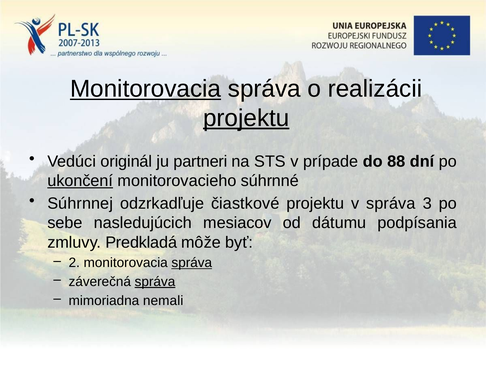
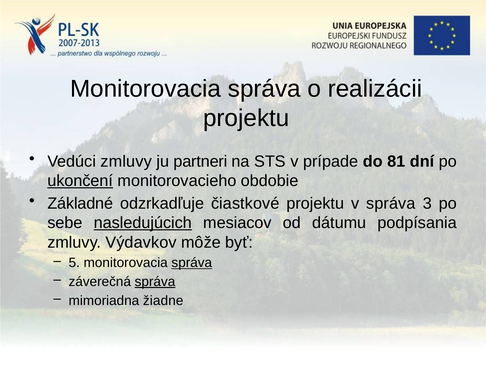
Monitorovacia at (146, 89) underline: present -> none
projektu at (246, 118) underline: present -> none
Vedúci originál: originál -> zmluvy
88: 88 -> 81
súhrnné: súhrnné -> obdobie
Súhrnnej: Súhrnnej -> Základné
nasledujúcich underline: none -> present
Predkladá: Predkladá -> Výdavkov
2: 2 -> 5
nemali: nemali -> žiadne
